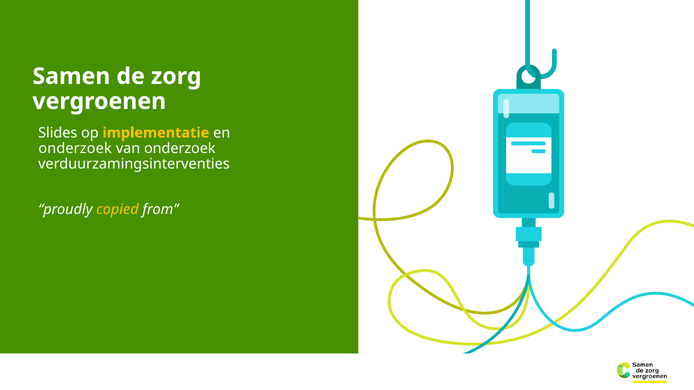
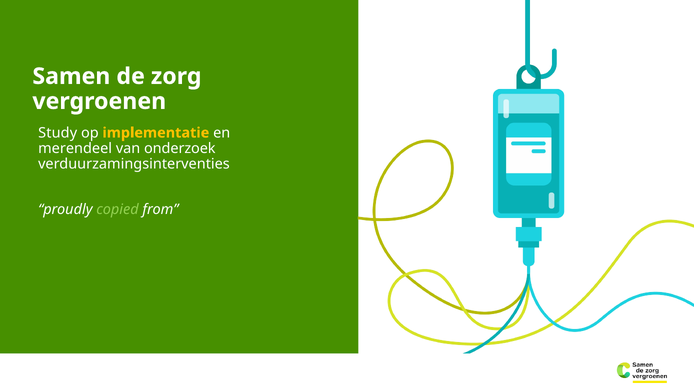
Slides: Slides -> Study
onderzoek at (75, 149): onderzoek -> merendeel
copied colour: yellow -> light green
